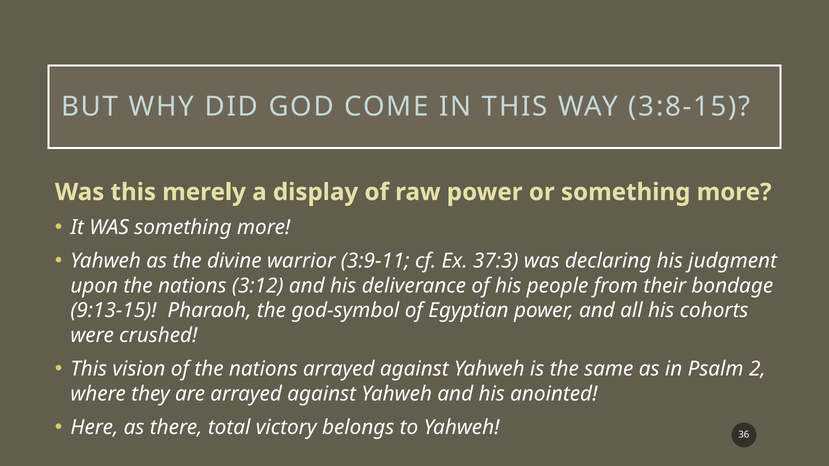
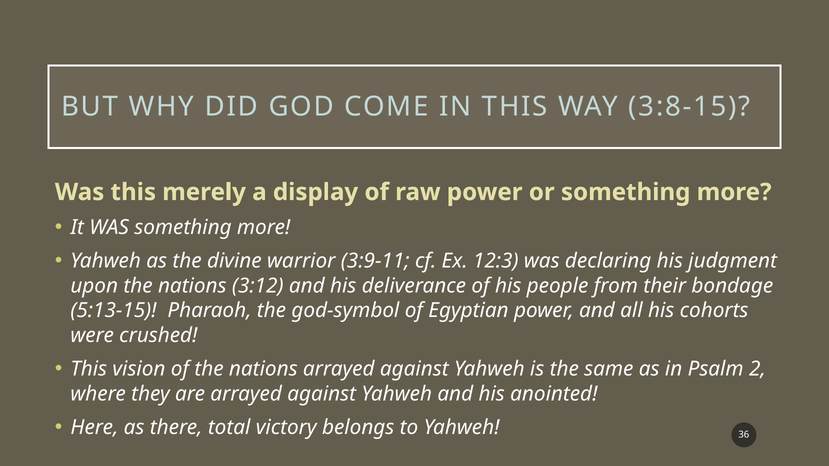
37:3: 37:3 -> 12:3
9:13-15: 9:13-15 -> 5:13-15
